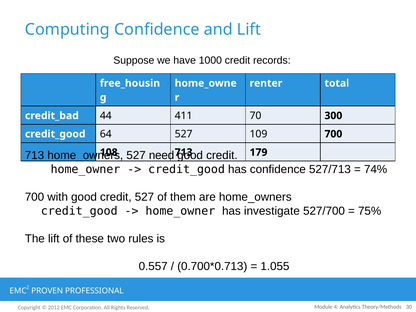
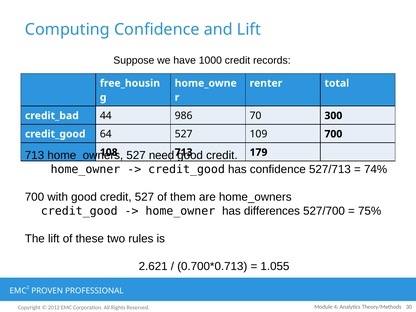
411: 411 -> 986
investigate: investigate -> differences
0.557: 0.557 -> 2.621
